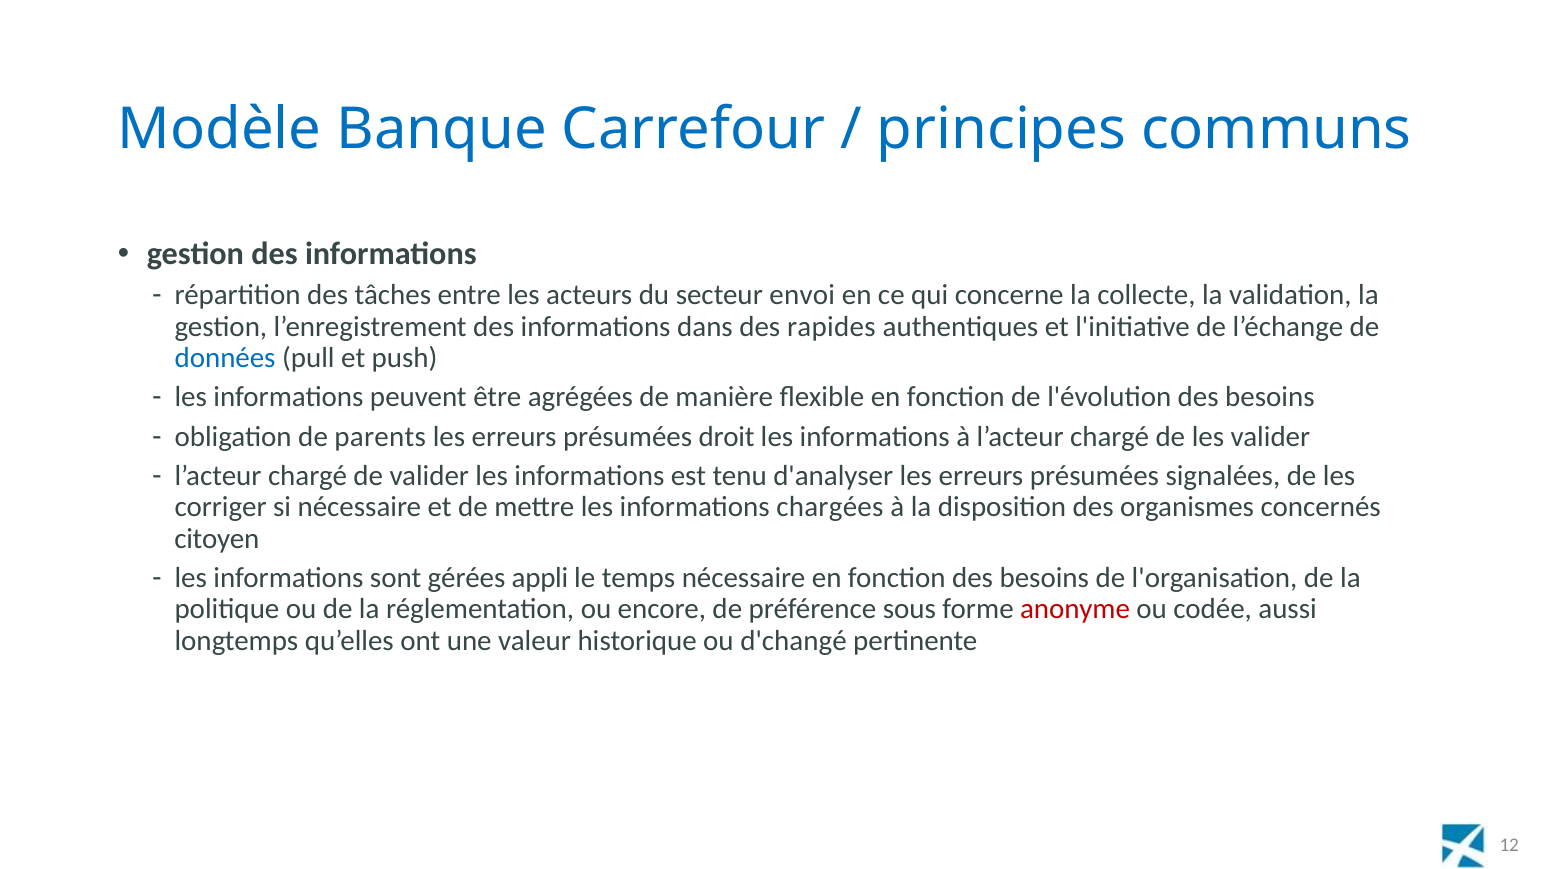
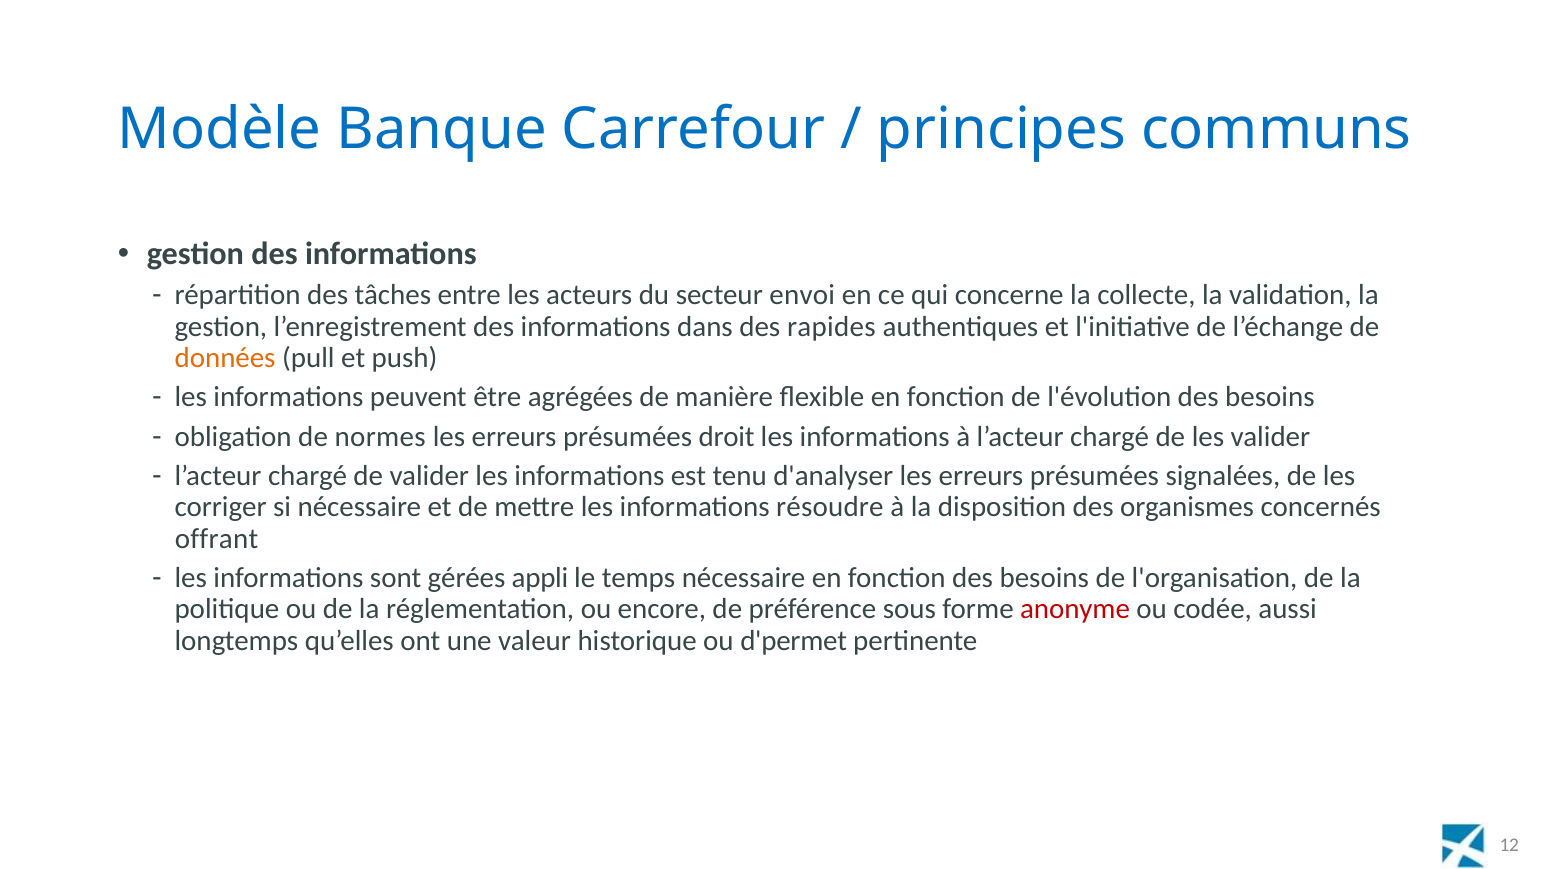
données colour: blue -> orange
parents: parents -> normes
chargées: chargées -> résoudre
citoyen: citoyen -> offrant
d'changé: d'changé -> d'permet
